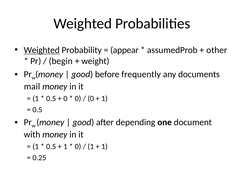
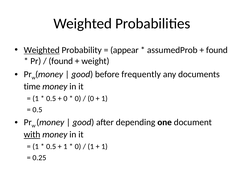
other at (217, 50): other -> found
begin at (61, 61): begin -> found
mail: mail -> time
with underline: none -> present
